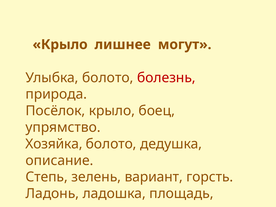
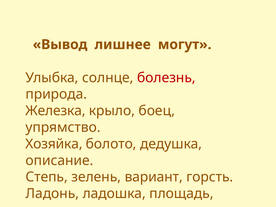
Крыло at (60, 45): Крыло -> Вывод
Улыбка болото: болото -> солнце
Посёлок: Посёлок -> Железка
